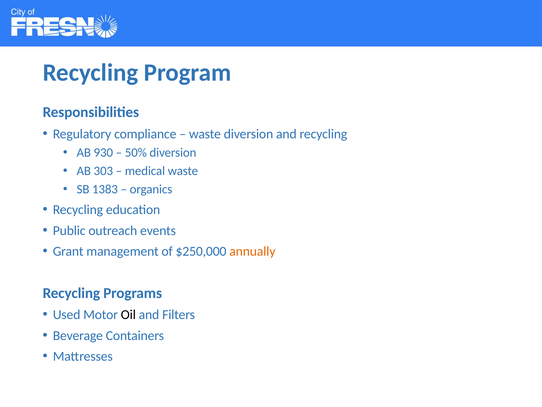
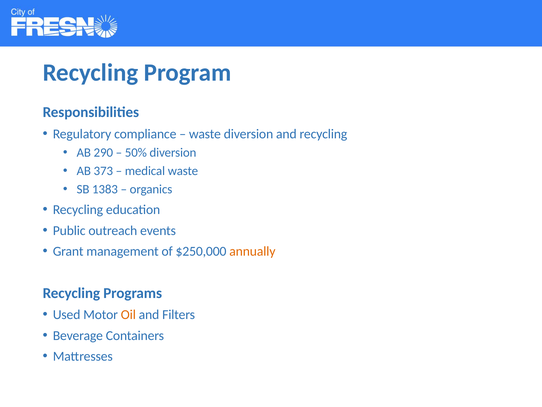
930: 930 -> 290
303: 303 -> 373
Oil colour: black -> orange
